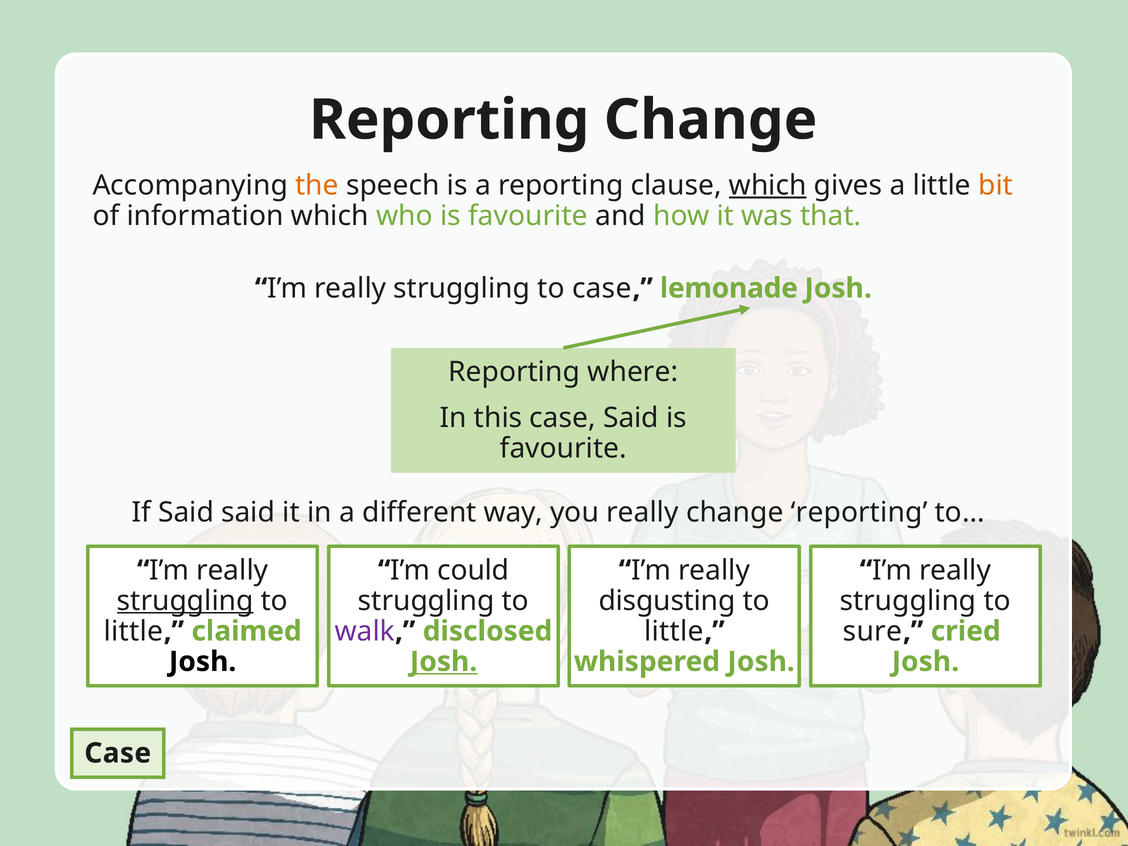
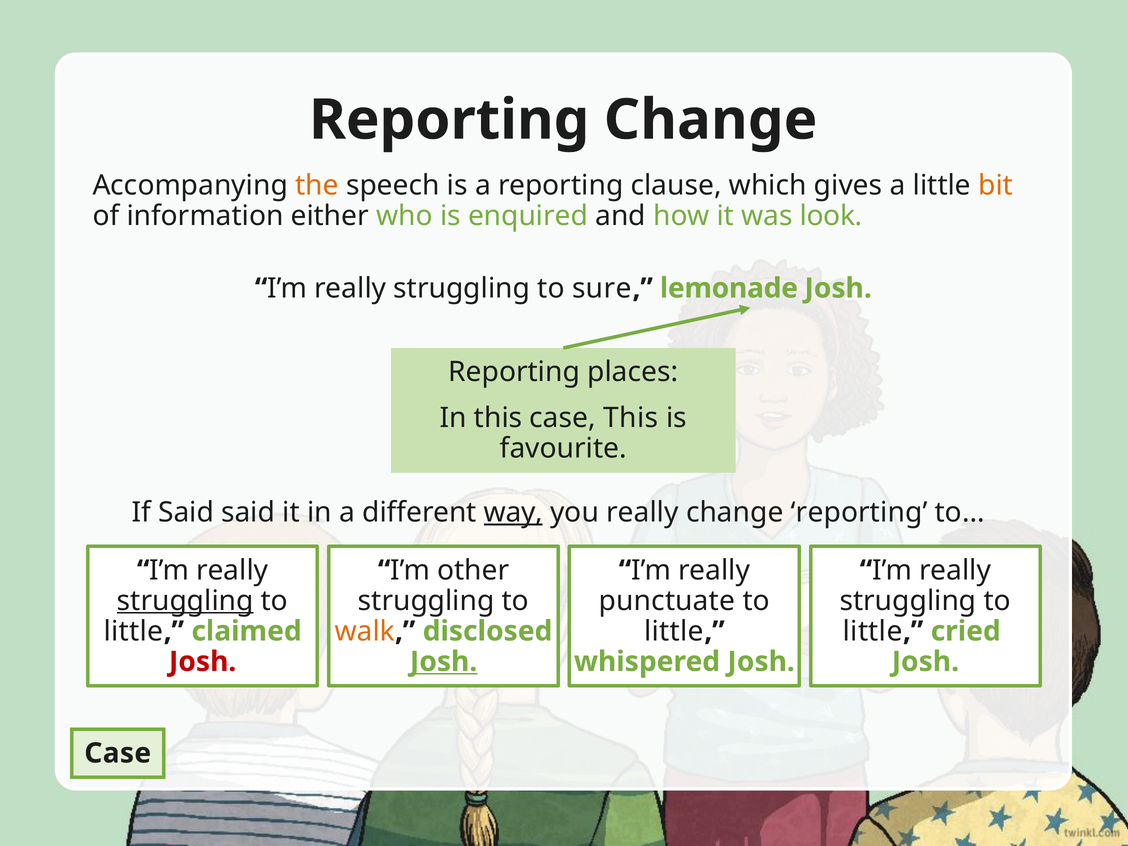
which at (768, 185) underline: present -> none
information which: which -> either
who is favourite: favourite -> enquired
that: that -> look
to case: case -> sure
where: where -> places
case Said: Said -> This
way underline: none -> present
could: could -> other
disgusting: disgusting -> punctuate
walk colour: purple -> orange
sure at (873, 631): sure -> little
Josh at (203, 662) colour: black -> red
